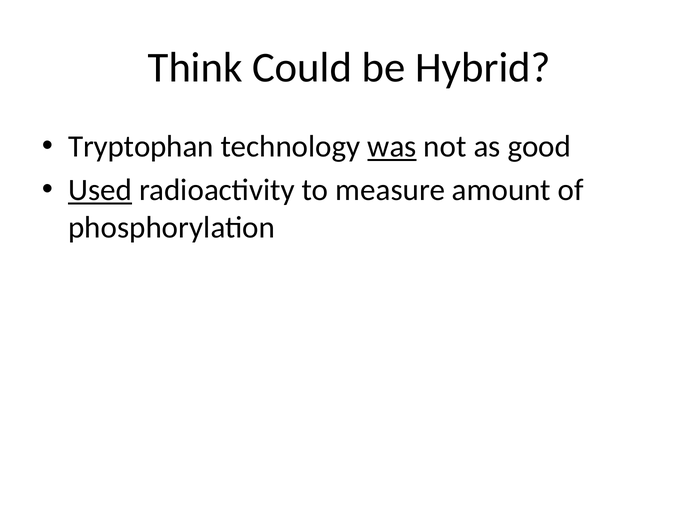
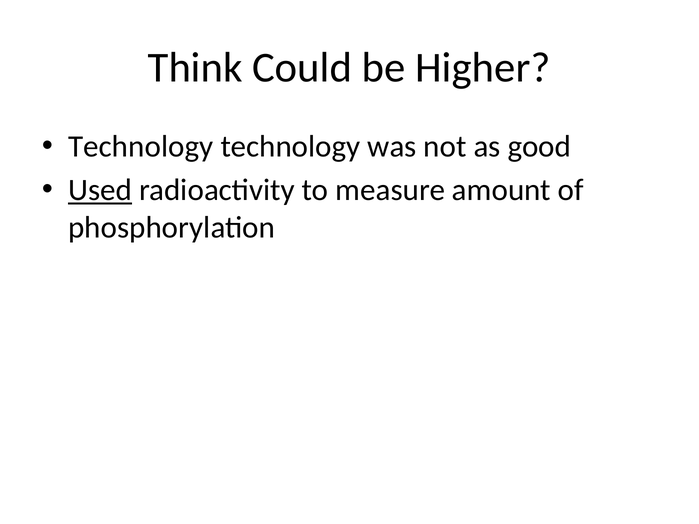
Hybrid: Hybrid -> Higher
Tryptophan at (141, 147): Tryptophan -> Technology
was underline: present -> none
